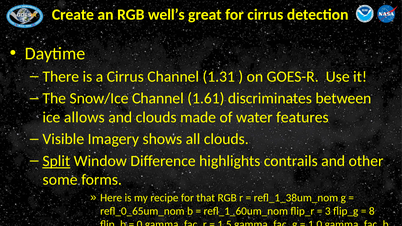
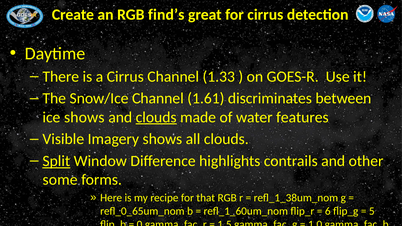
well’s: well’s -> find’s
1.31: 1.31 -> 1.33
ice allows: allows -> shows
clouds at (156, 117) underline: none -> present
3: 3 -> 6
8: 8 -> 5
